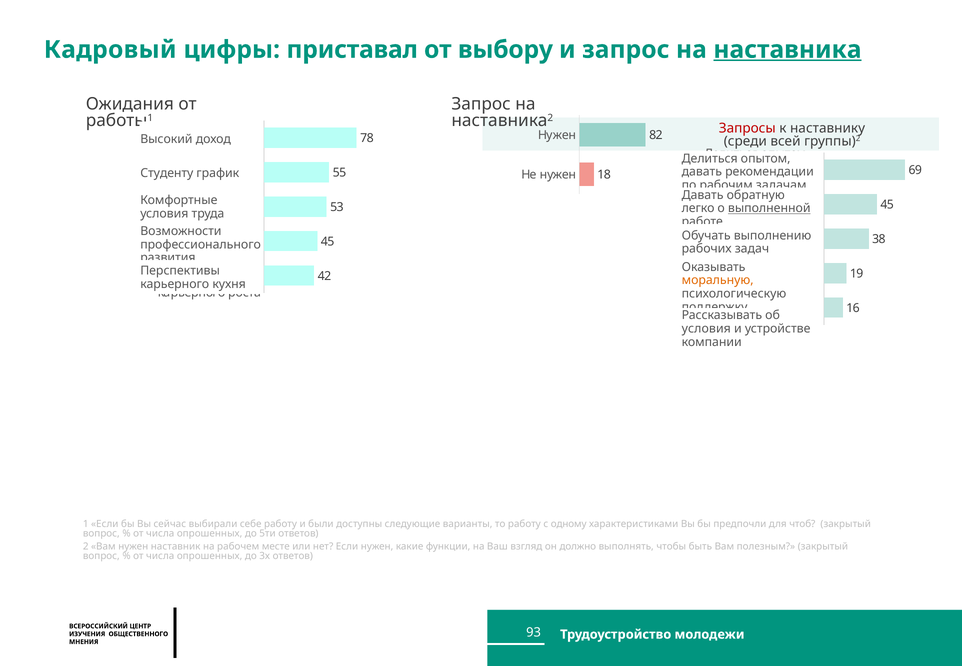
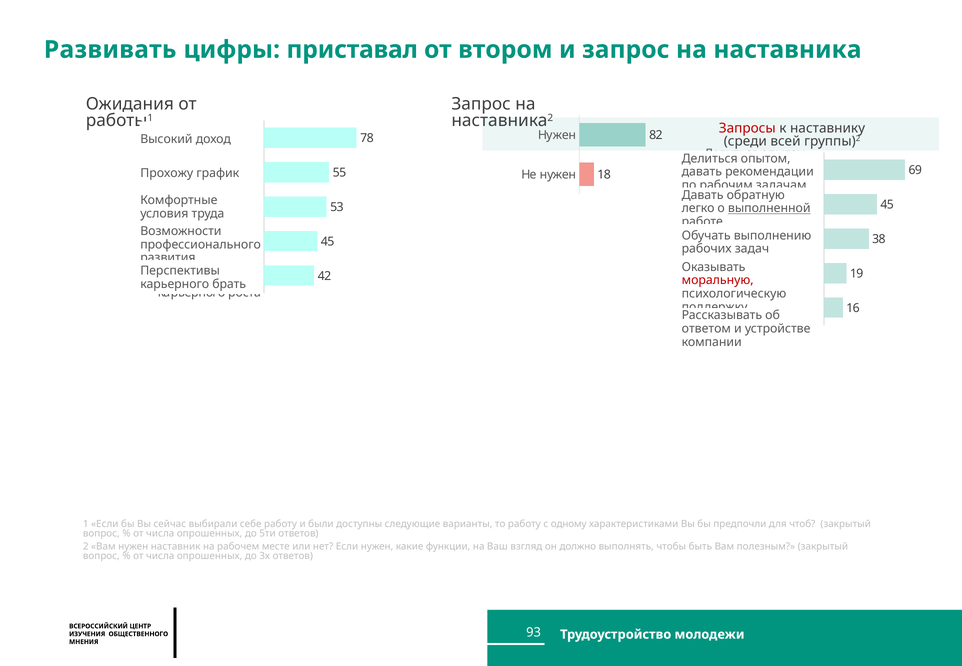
Кадровый: Кадровый -> Развивать
выбору: выбору -> втором
наставника underline: present -> none
Студенту: Студенту -> Прохожу
моральную colour: orange -> red
кухня: кухня -> брать
условия at (706, 329): условия -> ответом
